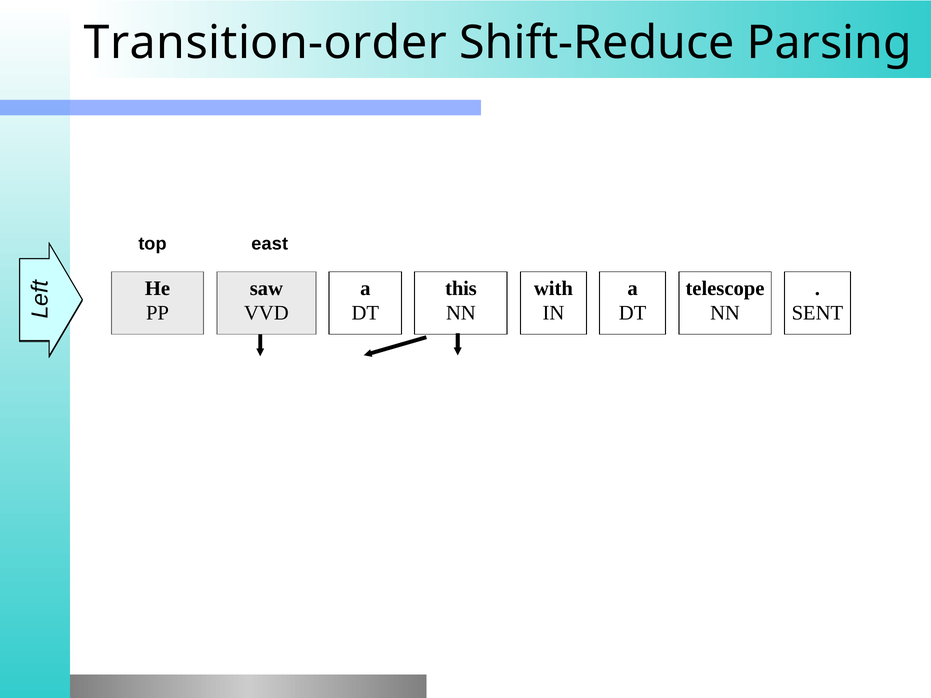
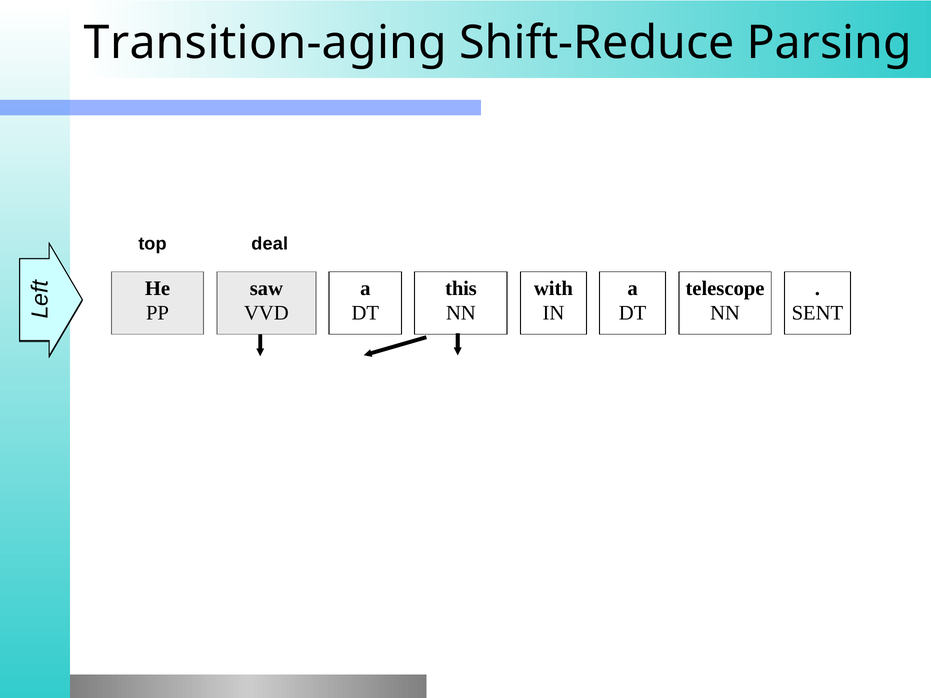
Transition-order: Transition-order -> Transition-aging
east: east -> deal
